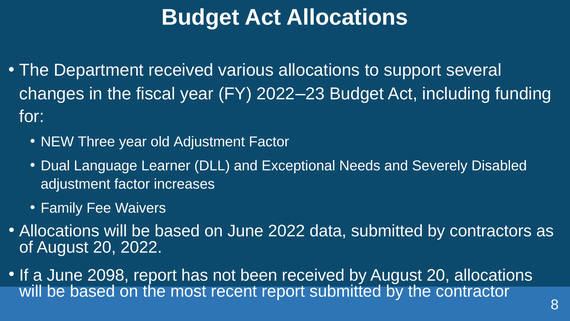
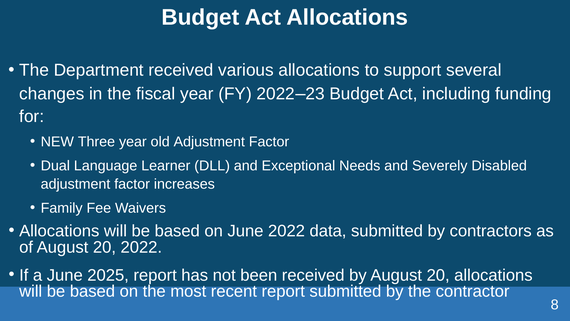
2098: 2098 -> 2025
